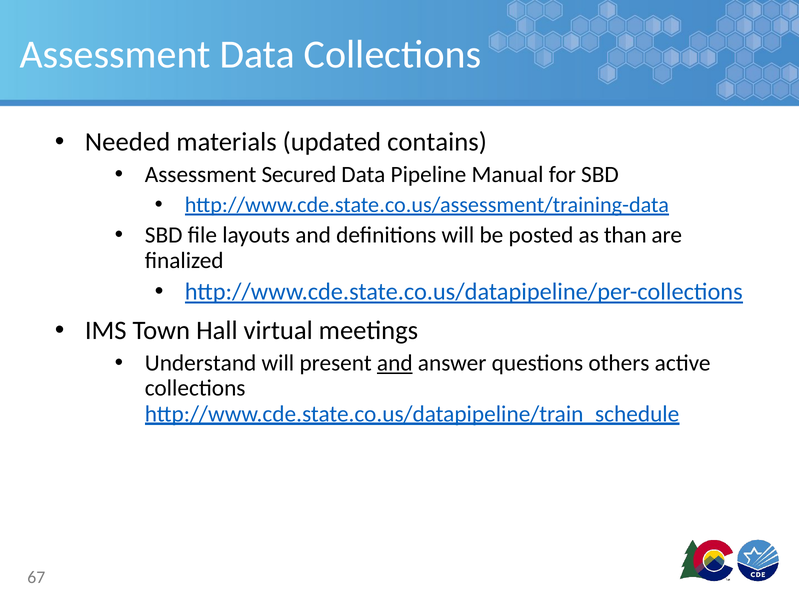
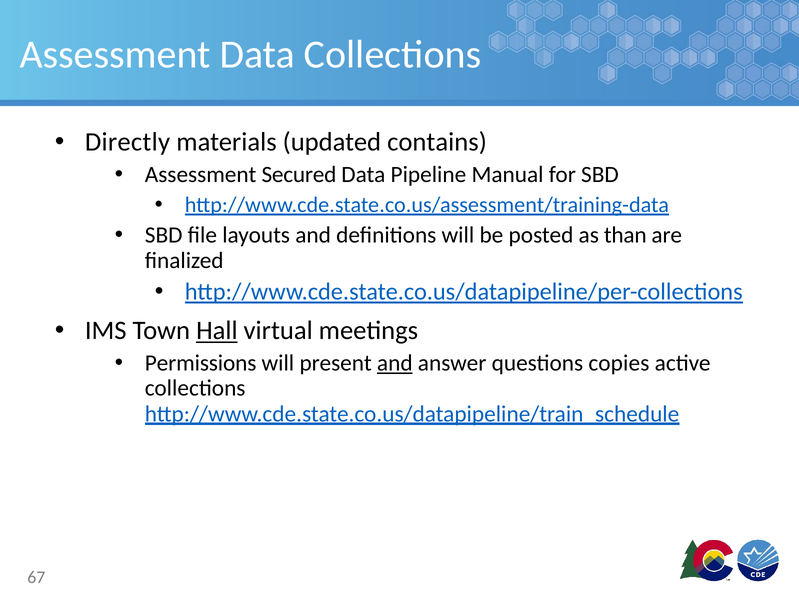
Needed: Needed -> Directly
Hall underline: none -> present
Understand: Understand -> Permissions
others: others -> copies
